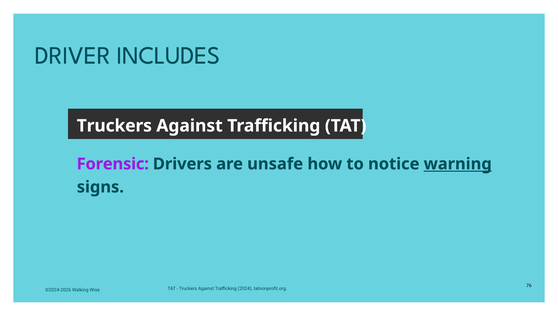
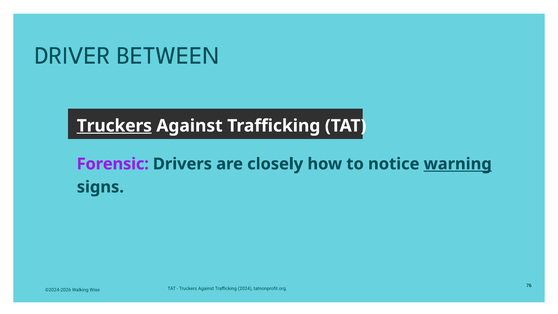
INCLUDES: INCLUDES -> BETWEEN
Truckers at (114, 126) underline: none -> present
unsafe: unsafe -> closely
